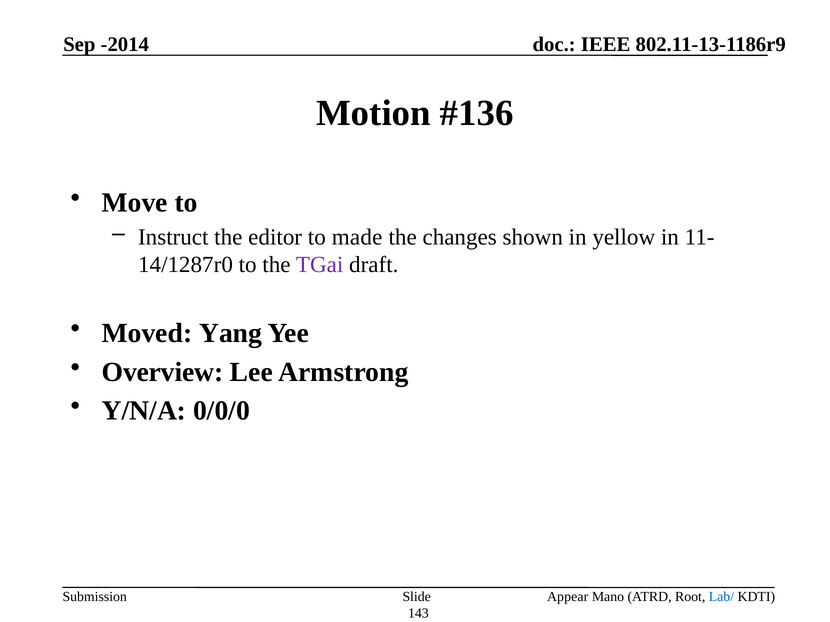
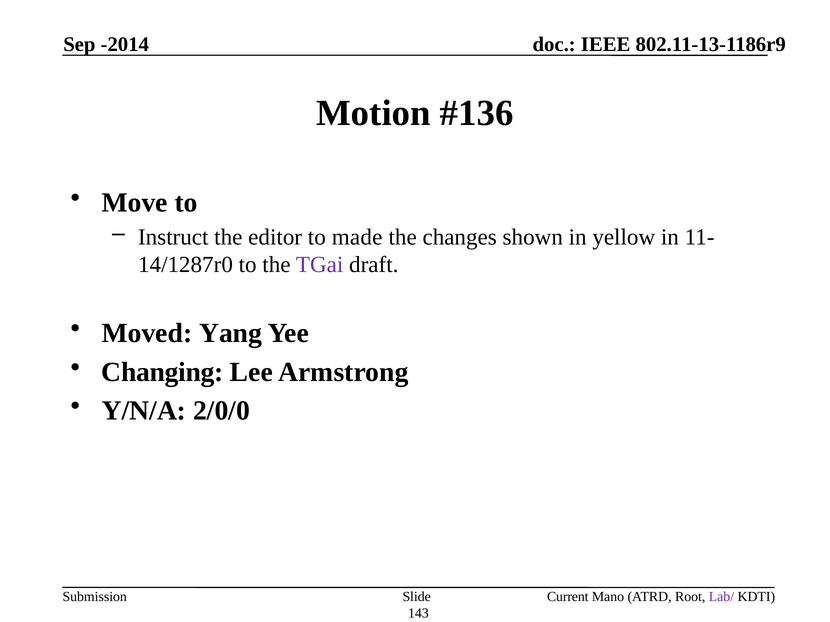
Overview: Overview -> Changing
0/0/0: 0/0/0 -> 2/0/0
Appear: Appear -> Current
Lab/ colour: blue -> purple
